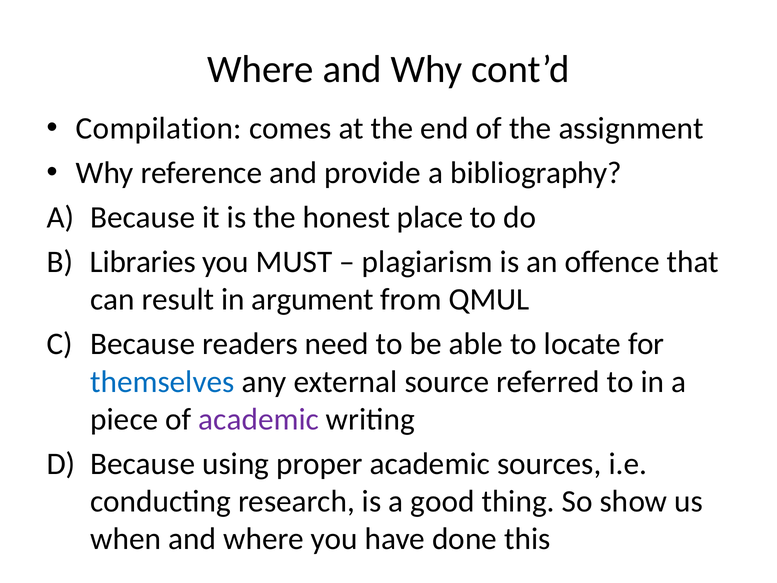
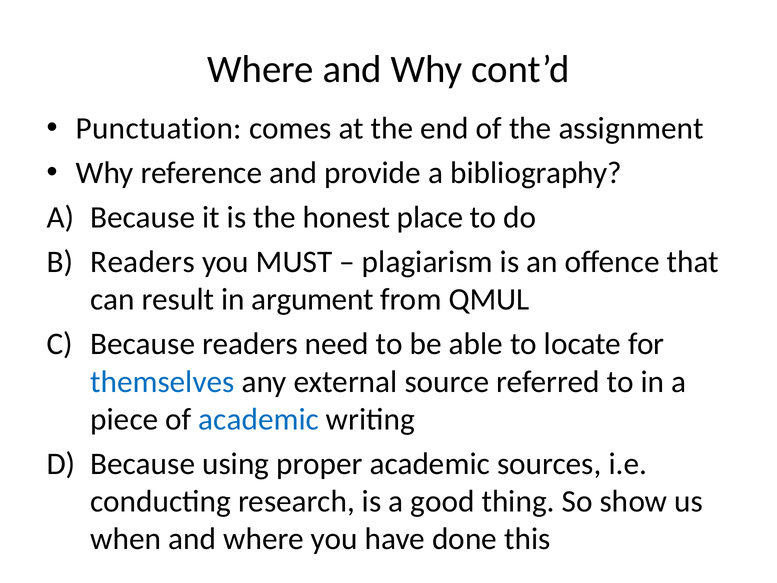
Compilation: Compilation -> Punctuation
Libraries at (143, 262): Libraries -> Readers
academic at (259, 419) colour: purple -> blue
